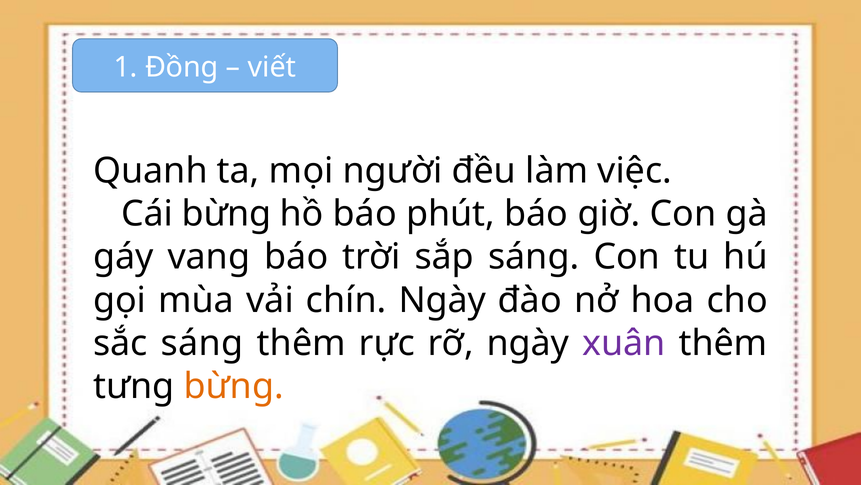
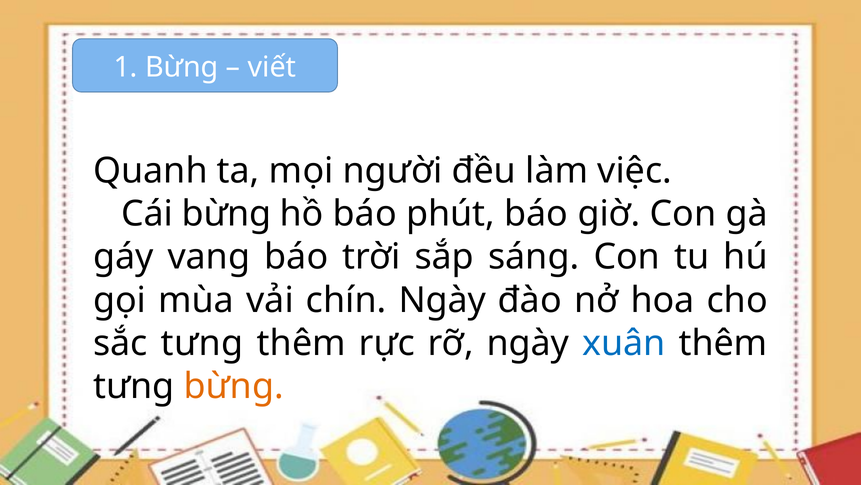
1 Đồng: Đồng -> Bừng
sắc sáng: sáng -> tưng
xuân colour: purple -> blue
